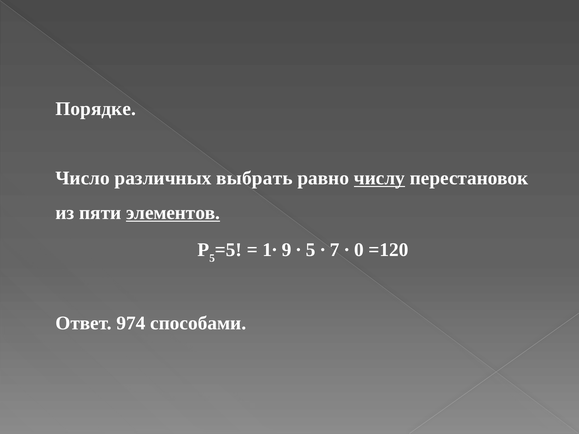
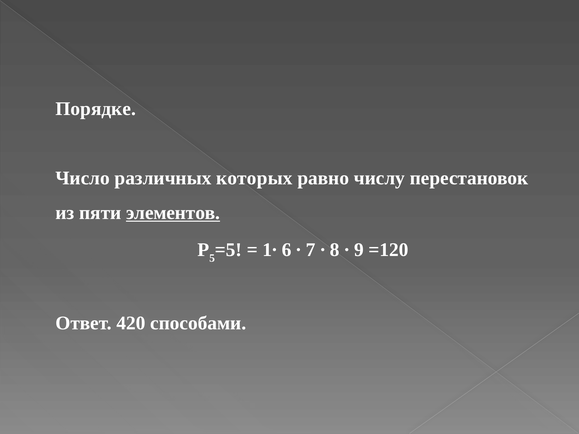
выбрать: выбрать -> которых
числу underline: present -> none
9: 9 -> 6
5 at (311, 250): 5 -> 7
7: 7 -> 8
0: 0 -> 9
974: 974 -> 420
